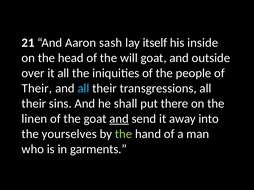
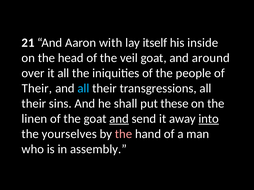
sash: sash -> with
will: will -> veil
outside: outside -> around
there: there -> these
into underline: none -> present
the at (124, 134) colour: light green -> pink
garments: garments -> assembly
